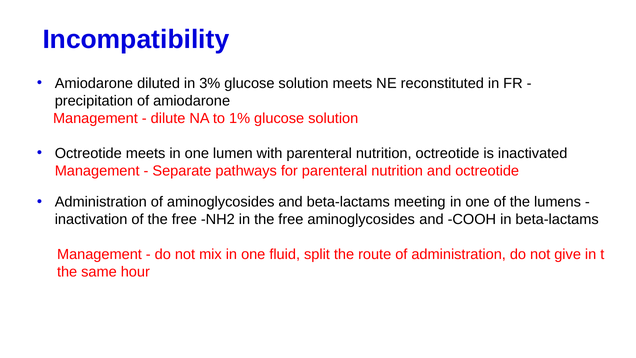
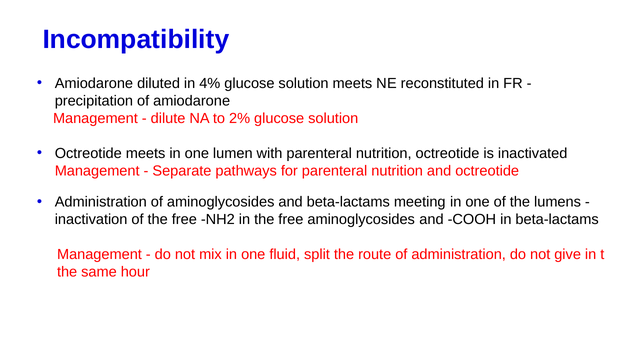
3%: 3% -> 4%
1%: 1% -> 2%
